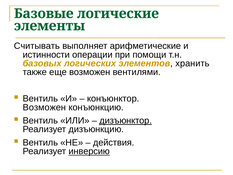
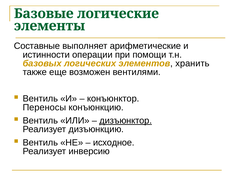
Считывать: Считывать -> Составные
Возможен at (44, 107): Возможен -> Переносы
действия: действия -> исходное
инверсию underline: present -> none
